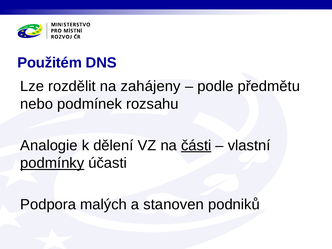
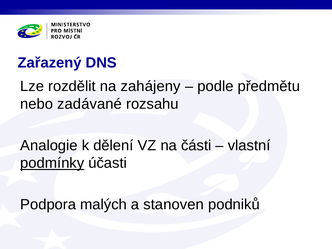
Použitém: Použitém -> Zařazený
podmínek: podmínek -> zadávané
části underline: present -> none
